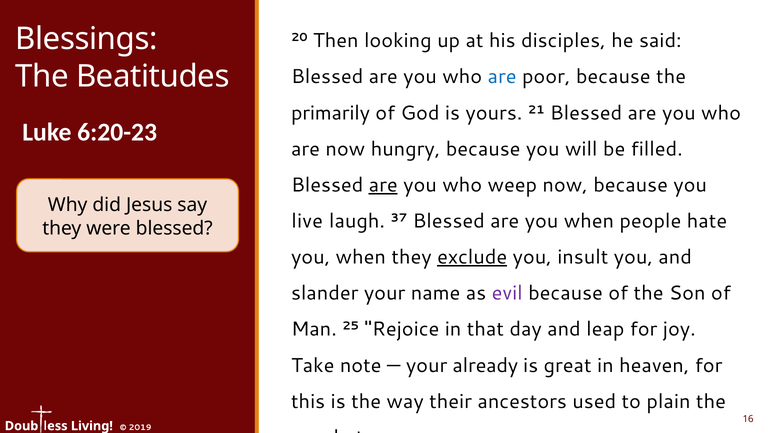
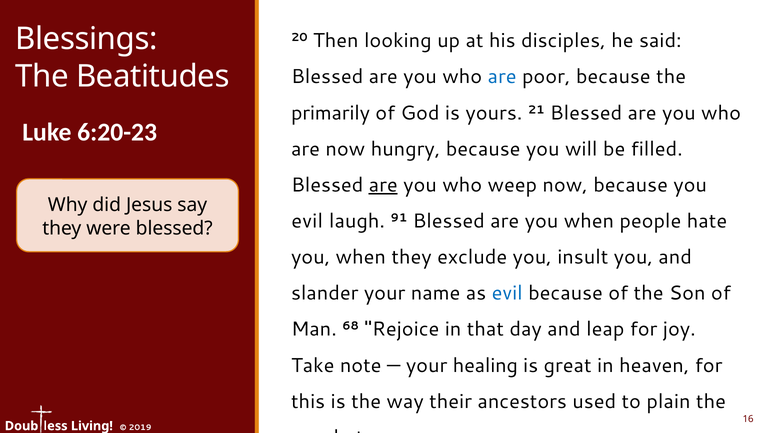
live at (307, 221): live -> evil
37: 37 -> 91
exclude underline: present -> none
evil at (507, 293) colour: purple -> blue
25: 25 -> 68
already: already -> healing
